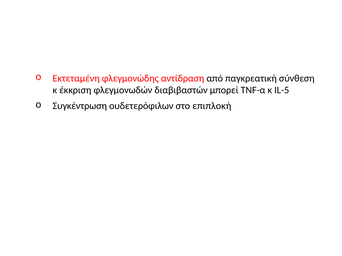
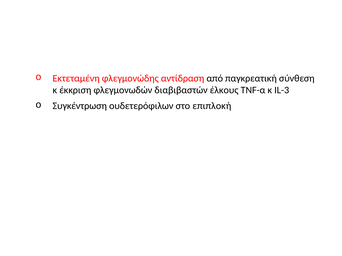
μπορεί: μπορεί -> έλκους
IL-5: IL-5 -> IL-3
